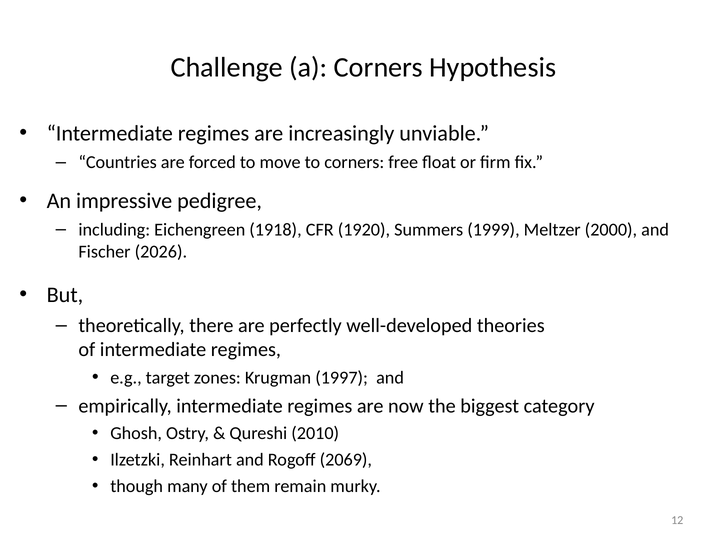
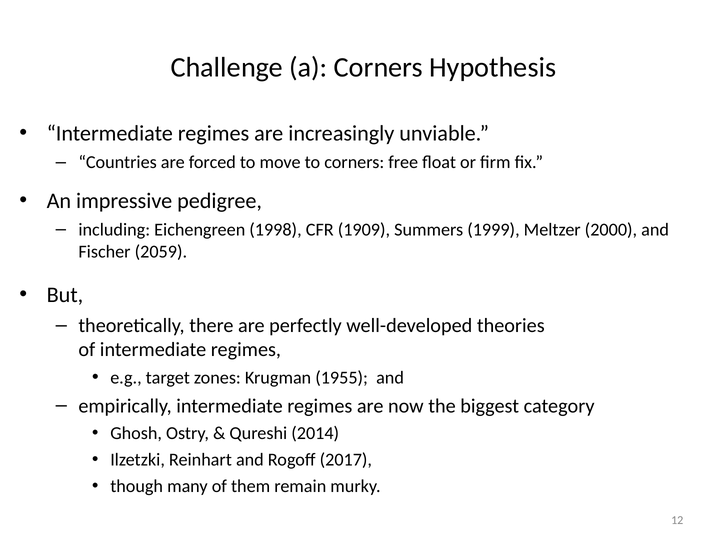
1918: 1918 -> 1998
1920: 1920 -> 1909
2026: 2026 -> 2059
1997: 1997 -> 1955
2010: 2010 -> 2014
2069: 2069 -> 2017
